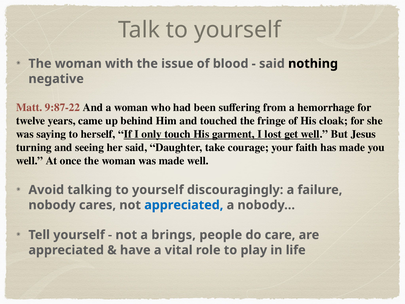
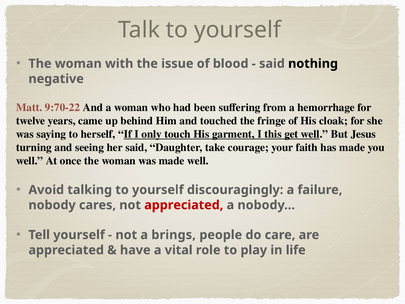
9:87-22: 9:87-22 -> 9:70-22
lost: lost -> this
appreciated at (184, 205) colour: blue -> red
